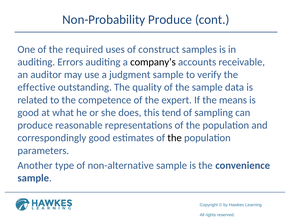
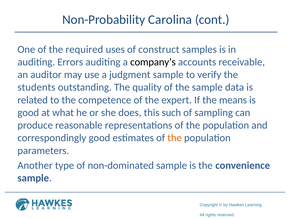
Non-Probability Produce: Produce -> Carolina
effective: effective -> students
tend: tend -> such
the at (175, 138) colour: black -> orange
non-alternative: non-alternative -> non-dominated
